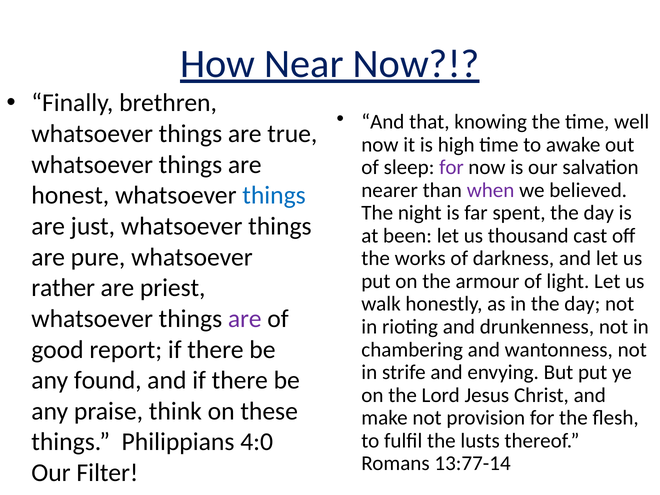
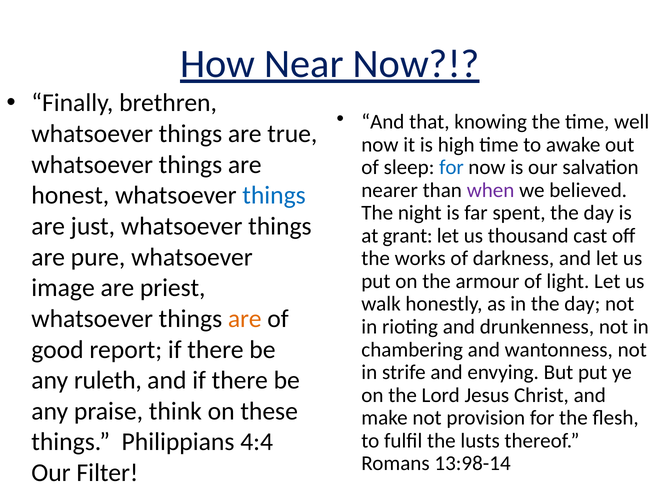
for at (451, 167) colour: purple -> blue
been: been -> grant
rather: rather -> image
are at (245, 319) colour: purple -> orange
found: found -> ruleth
4:0: 4:0 -> 4:4
13:77-14: 13:77-14 -> 13:98-14
